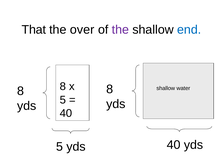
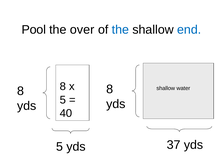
That: That -> Pool
the at (120, 30) colour: purple -> blue
yds 40: 40 -> 37
